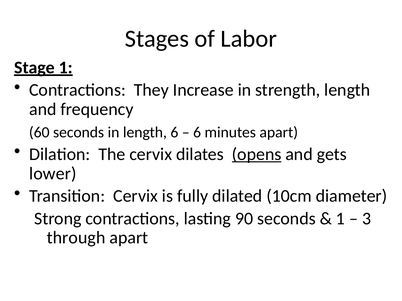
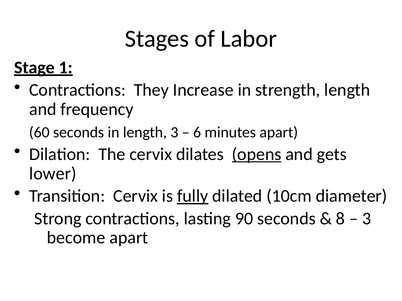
length 6: 6 -> 3
fully underline: none -> present
1 at (341, 219): 1 -> 8
through: through -> become
